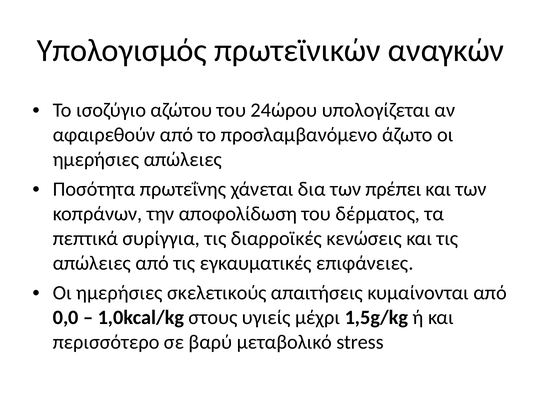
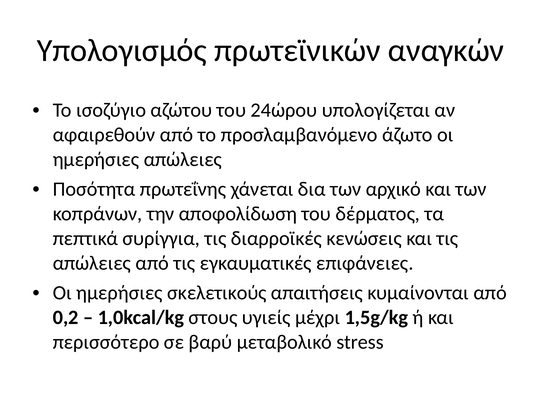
πρέπει: πρέπει -> αρχικό
0,0: 0,0 -> 0,2
